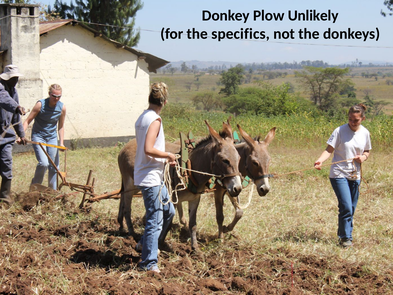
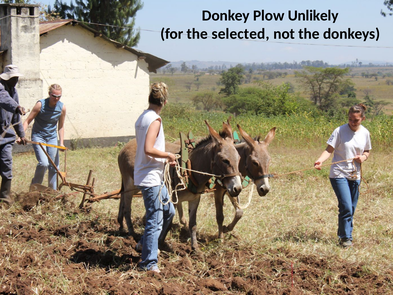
specifics: specifics -> selected
